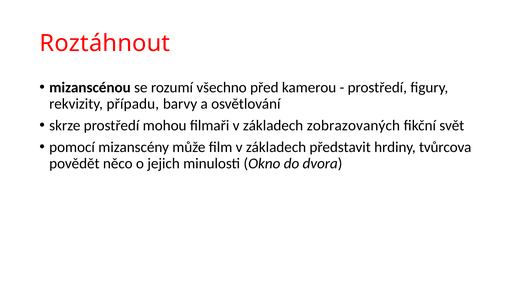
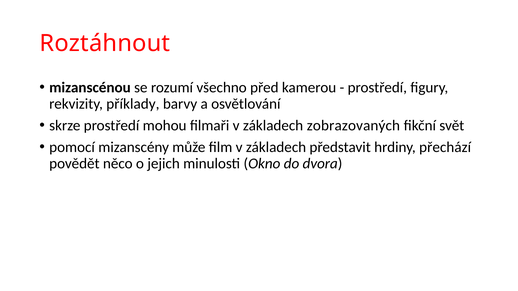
případu: případu -> příklady
tvůrcova: tvůrcova -> přechází
